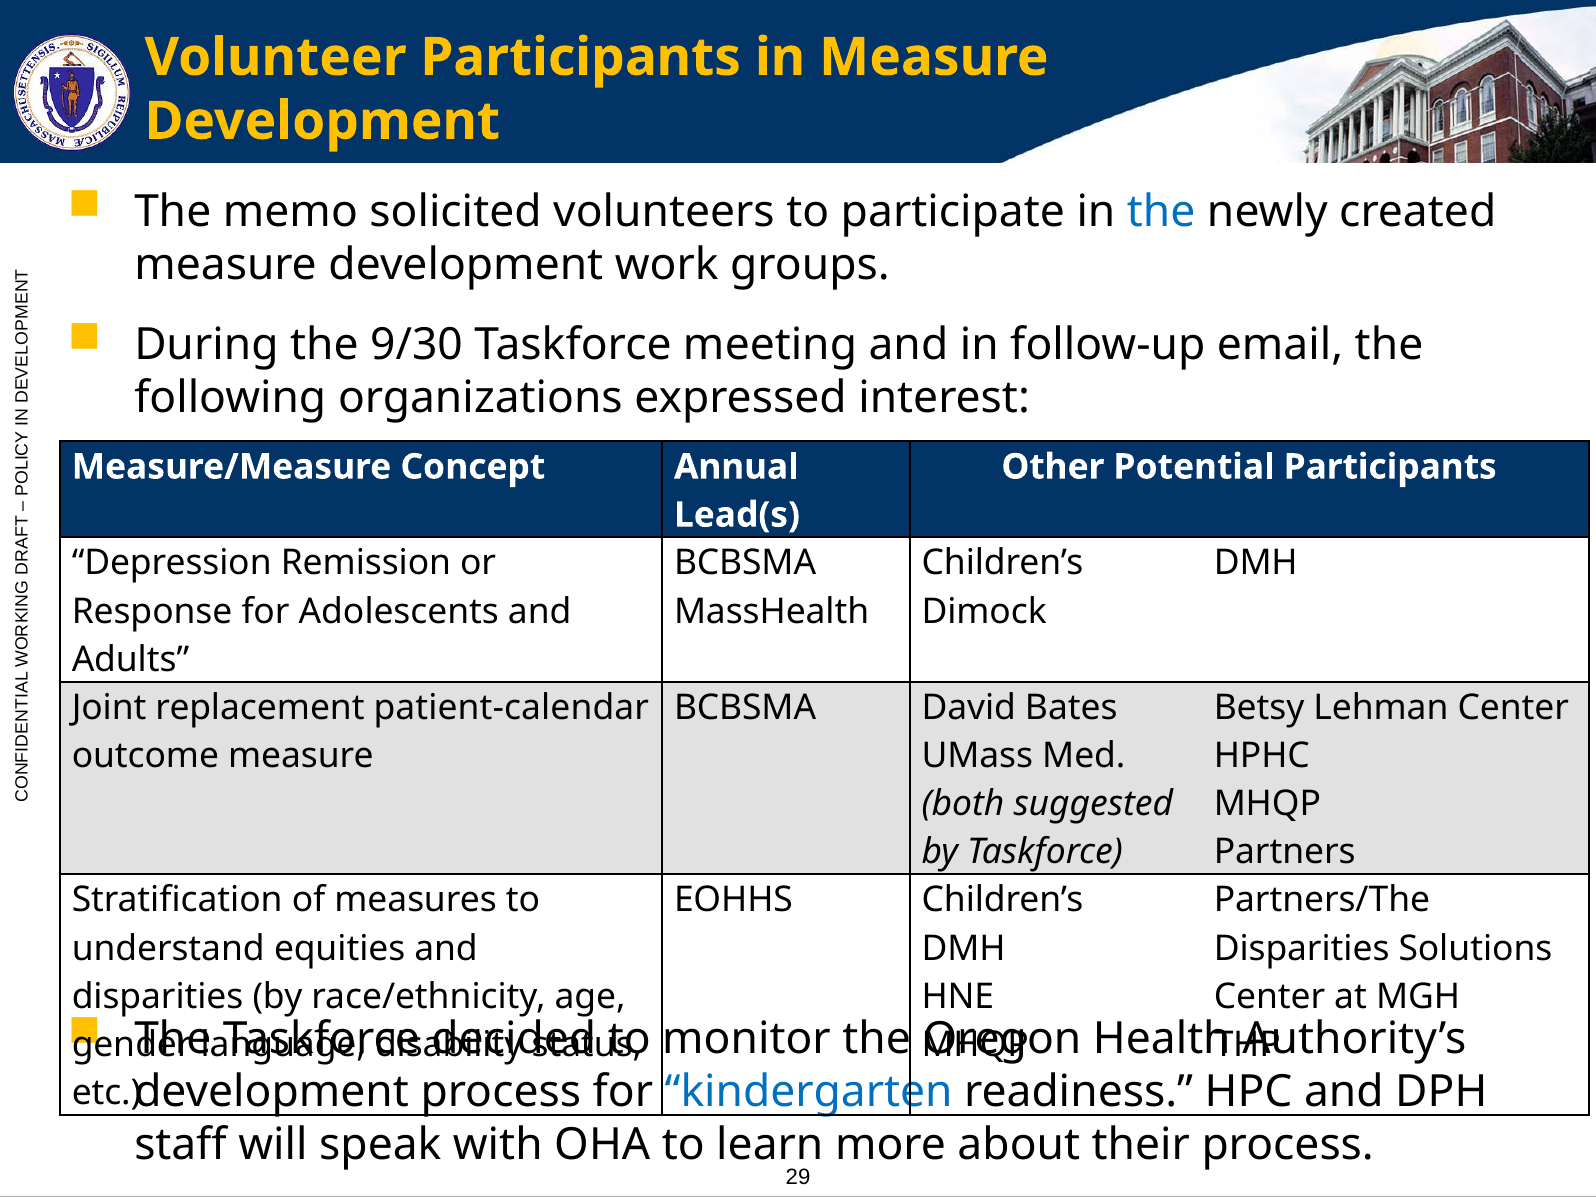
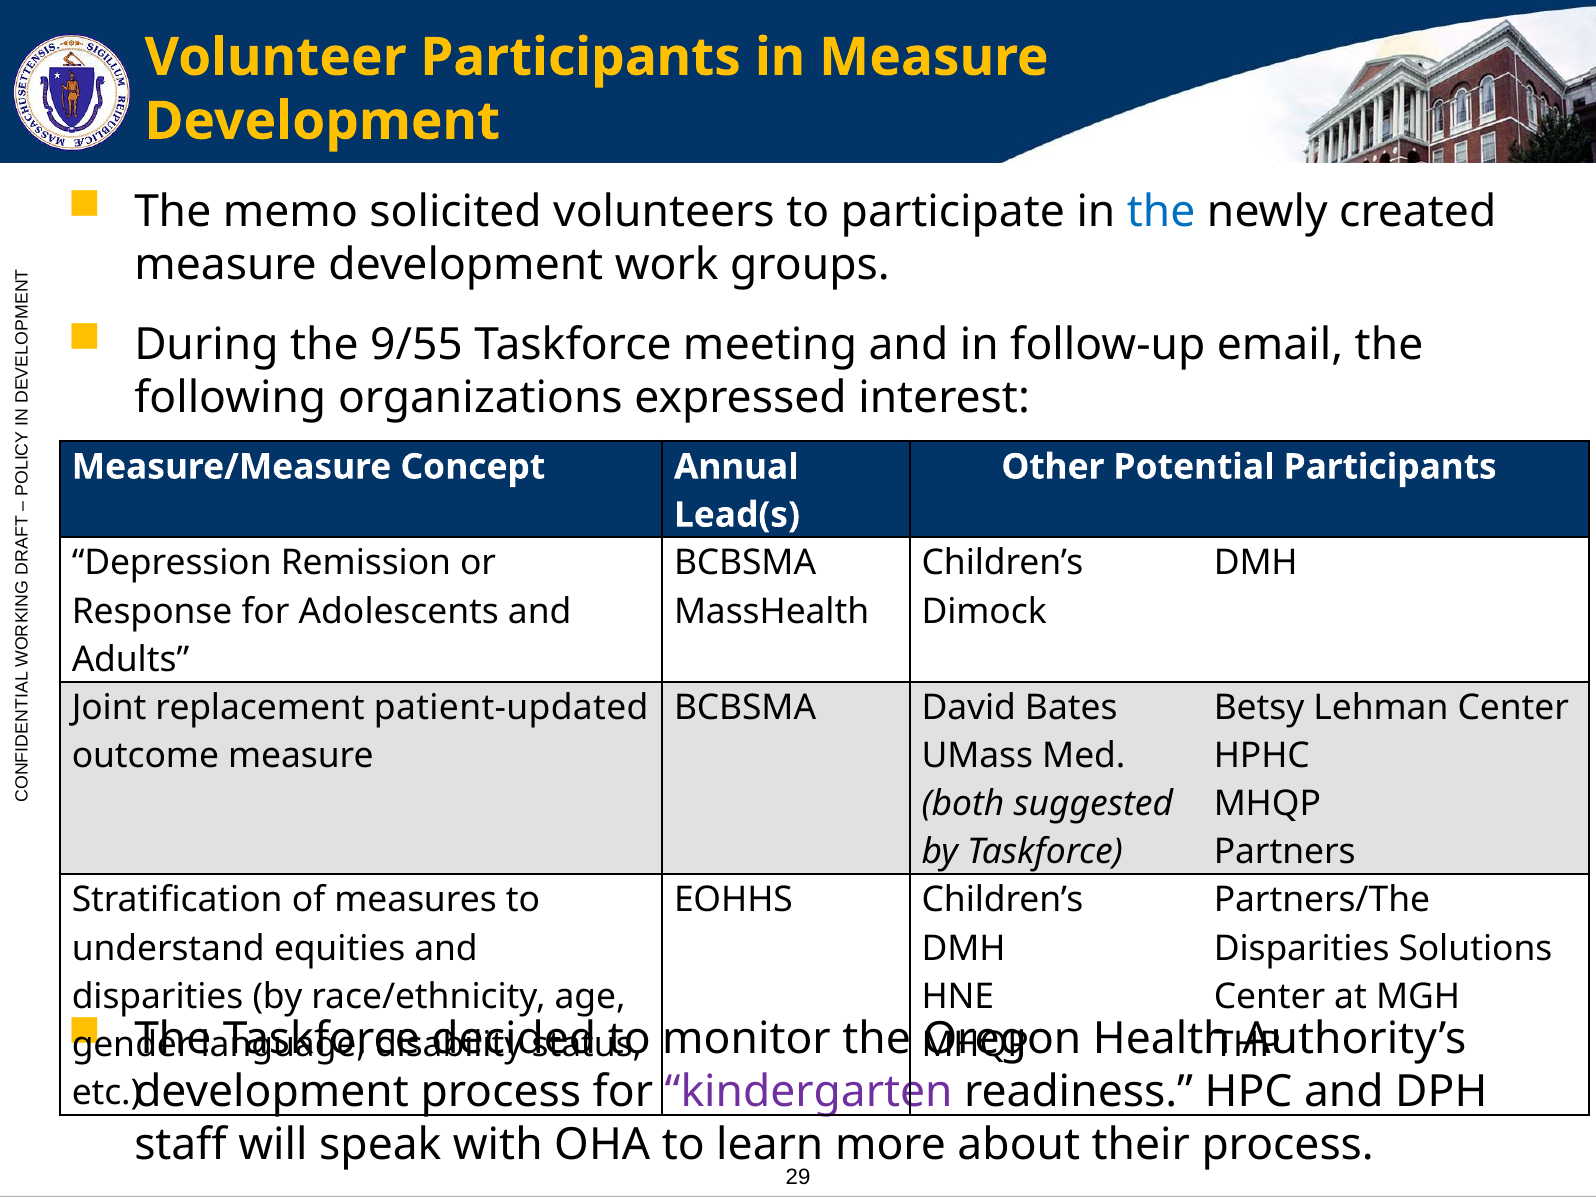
9/30: 9/30 -> 9/55
patient-calendar: patient-calendar -> patient-updated
kindergarten colour: blue -> purple
